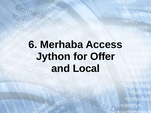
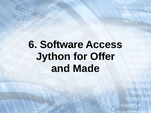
Merhaba: Merhaba -> Software
Local: Local -> Made
